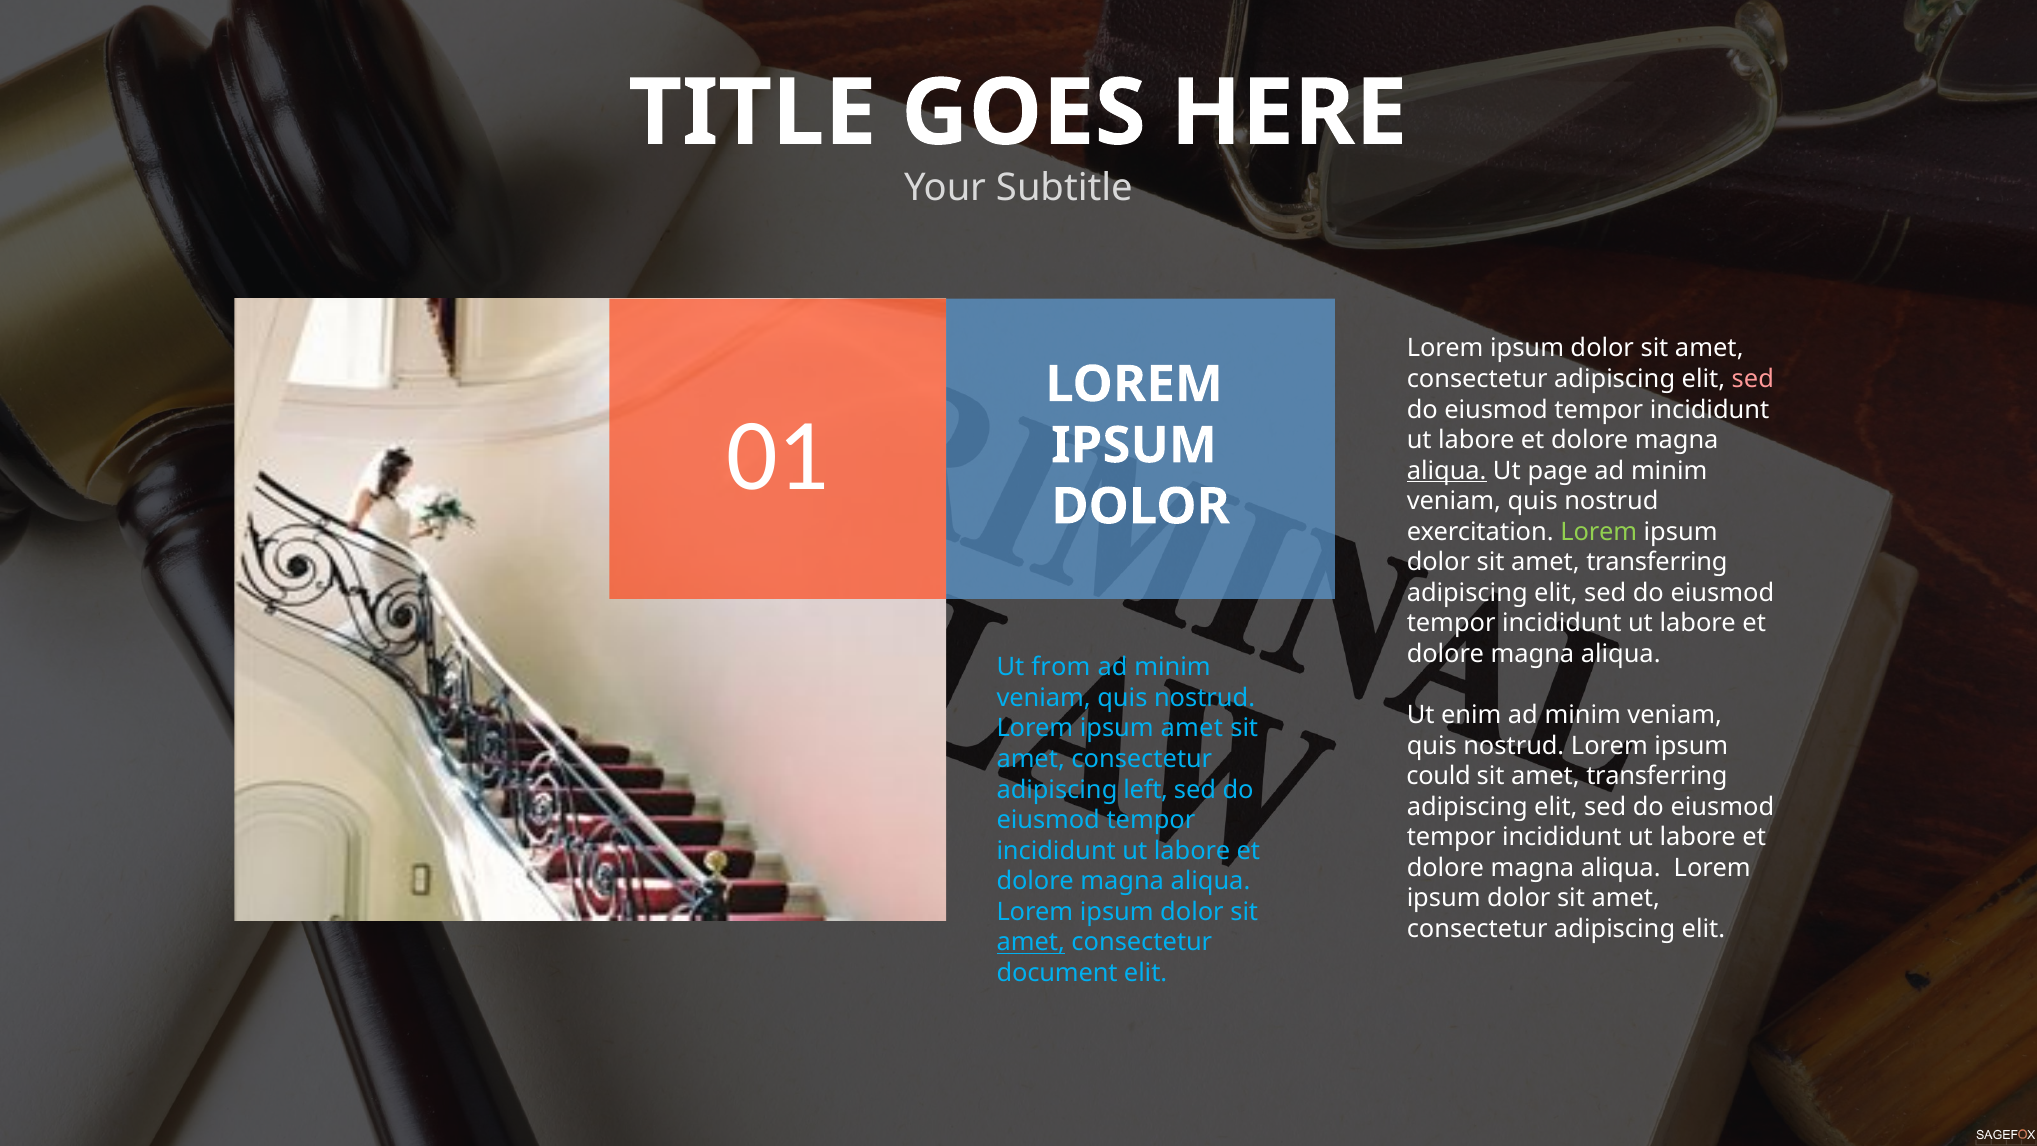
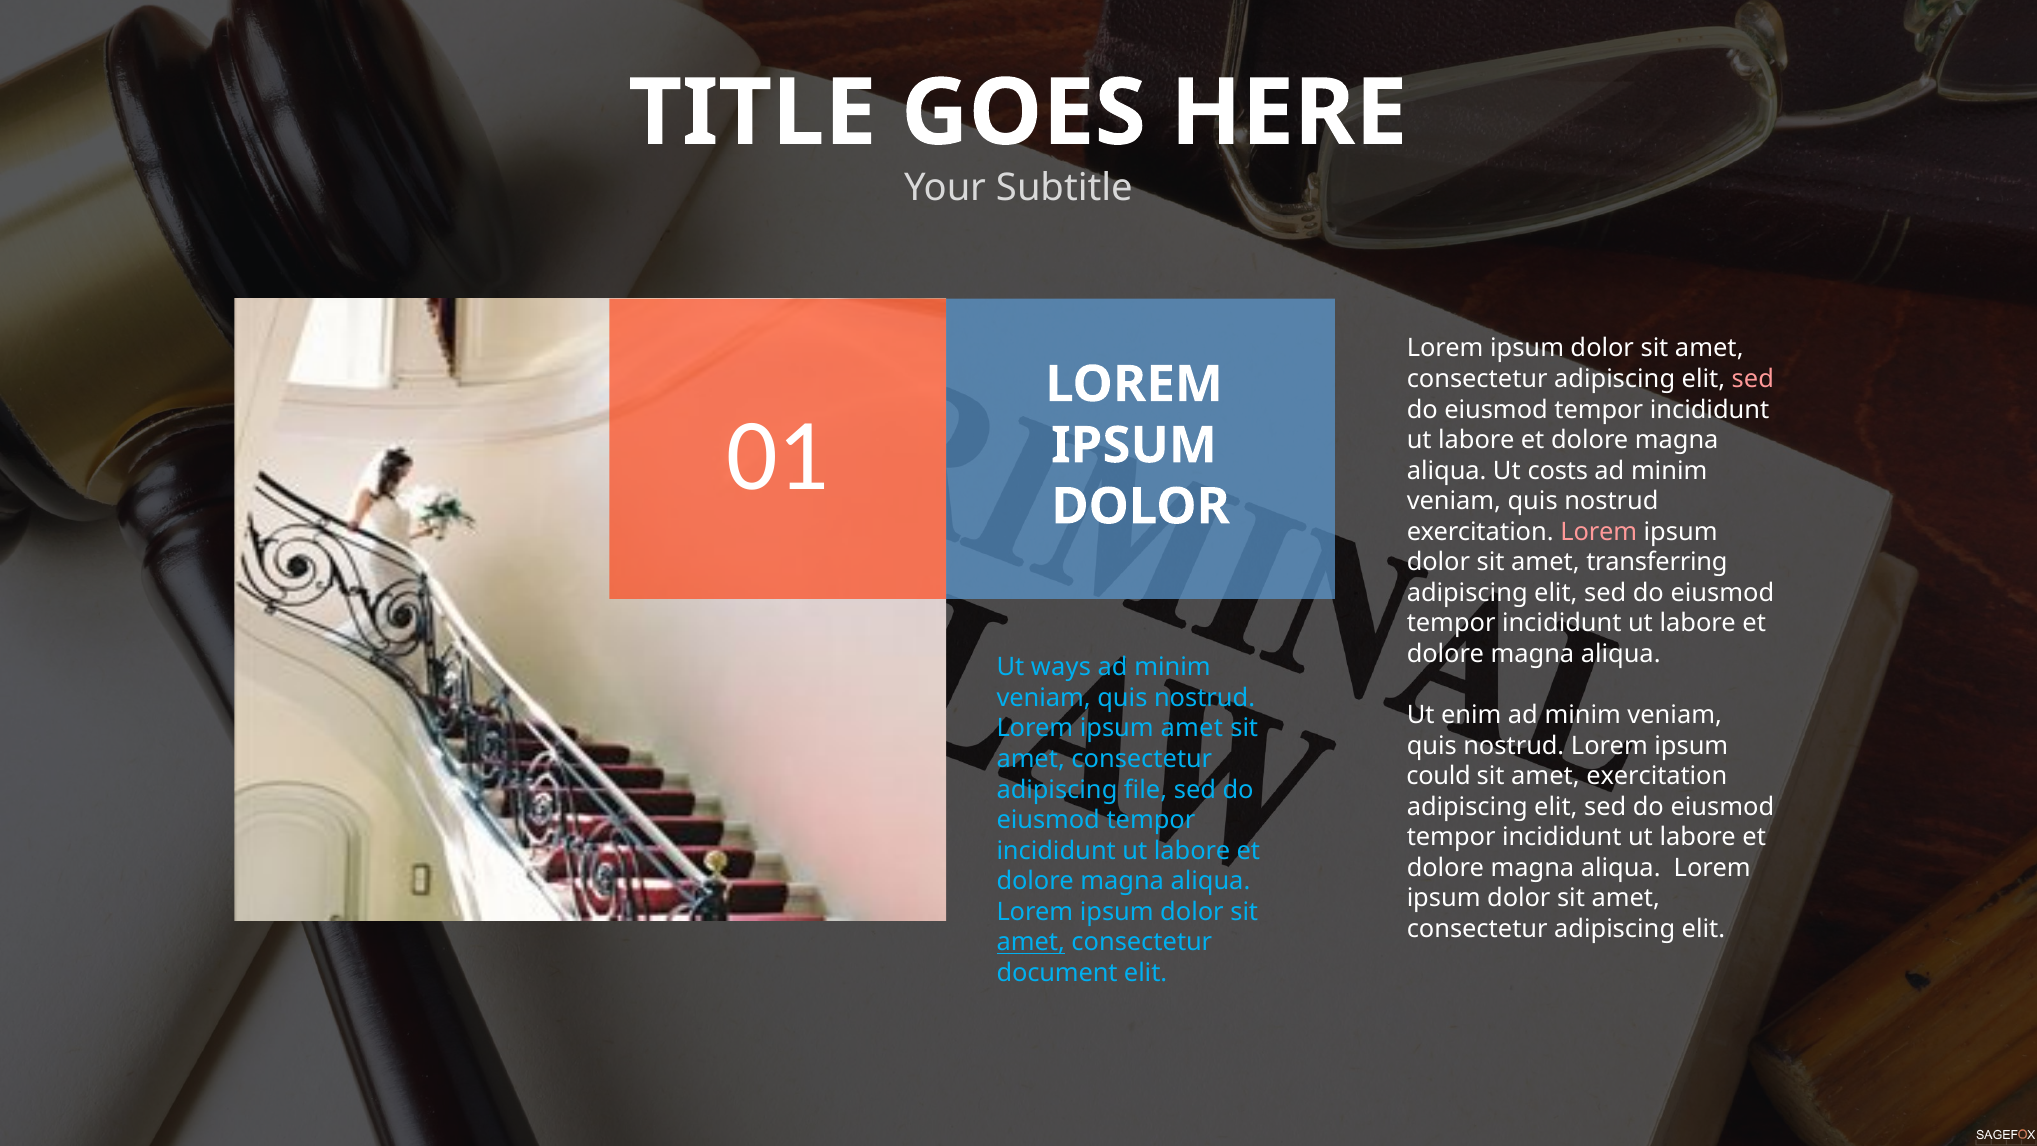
aliqua at (1447, 471) underline: present -> none
page: page -> costs
Lorem at (1599, 532) colour: light green -> pink
from: from -> ways
transferring at (1657, 776): transferring -> exercitation
left: left -> file
